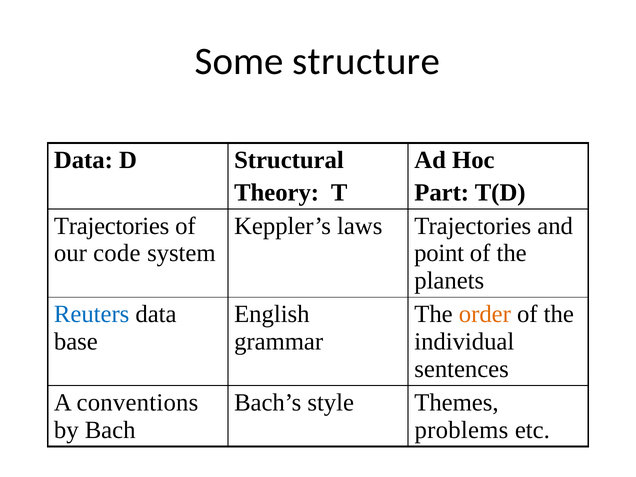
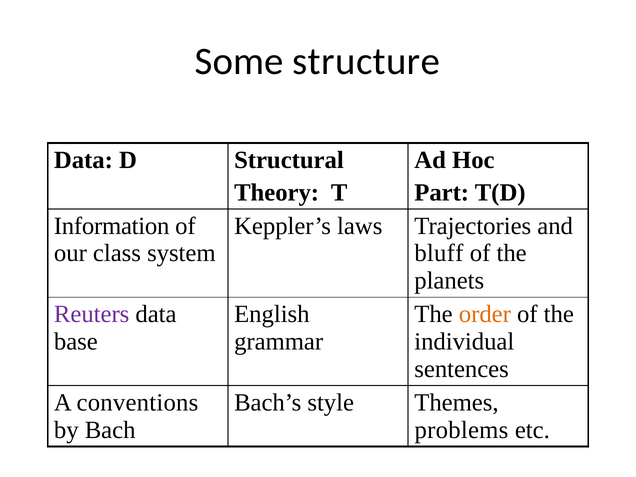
Trajectories at (112, 226): Trajectories -> Information
code: code -> class
point: point -> bluff
Reuters colour: blue -> purple
